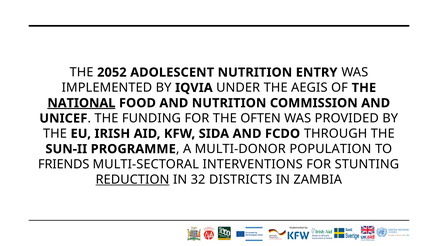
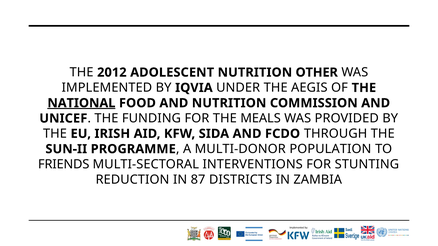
2052: 2052 -> 2012
ENTRY: ENTRY -> OTHER
OFTEN: OFTEN -> MEALS
REDUCTION underline: present -> none
32: 32 -> 87
